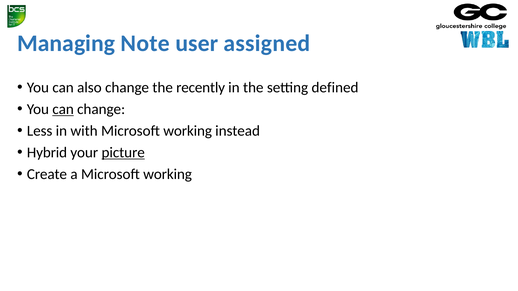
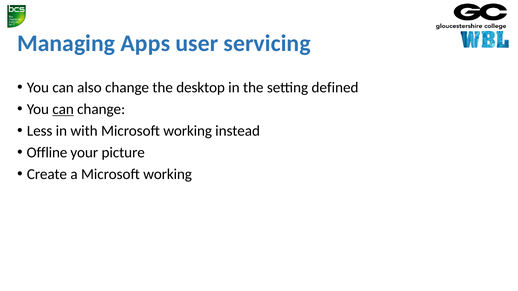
Note: Note -> Apps
assigned: assigned -> servicing
recently: recently -> desktop
Hybrid: Hybrid -> Offline
picture underline: present -> none
